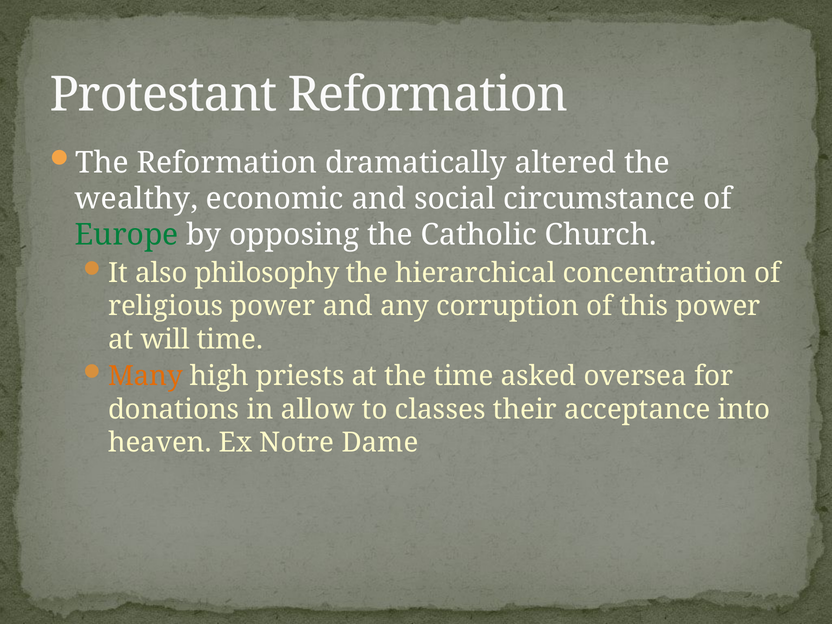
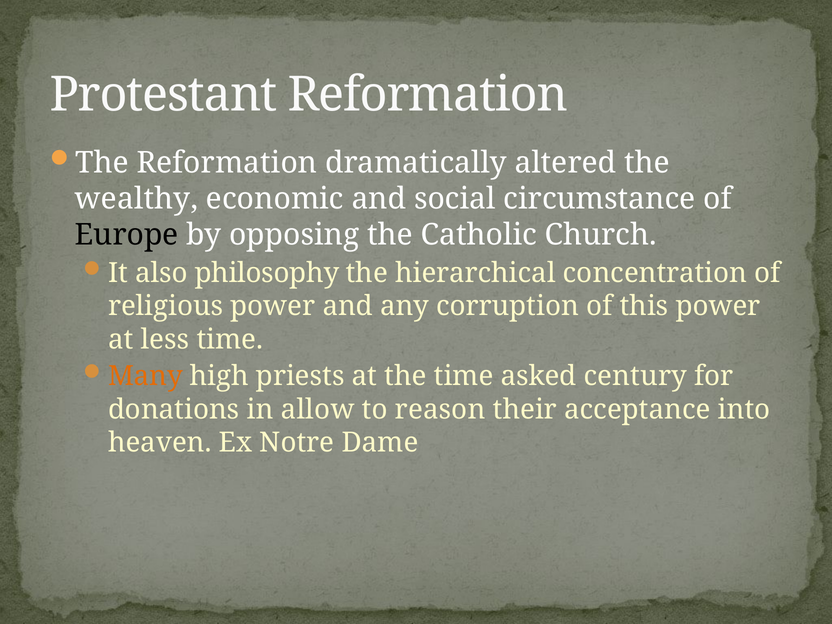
Europe colour: green -> black
will: will -> less
oversea: oversea -> century
classes: classes -> reason
